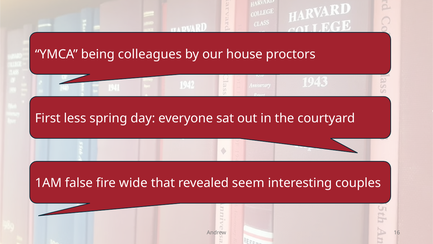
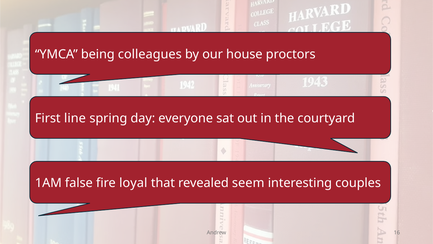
less: less -> line
wide: wide -> loyal
